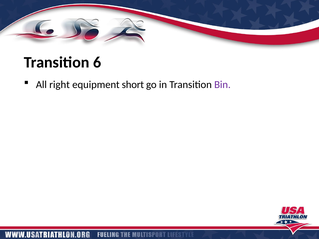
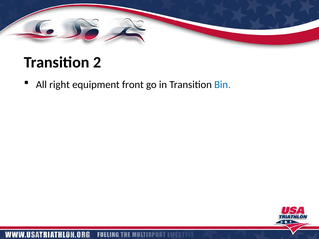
6: 6 -> 2
short: short -> front
Bin colour: purple -> blue
